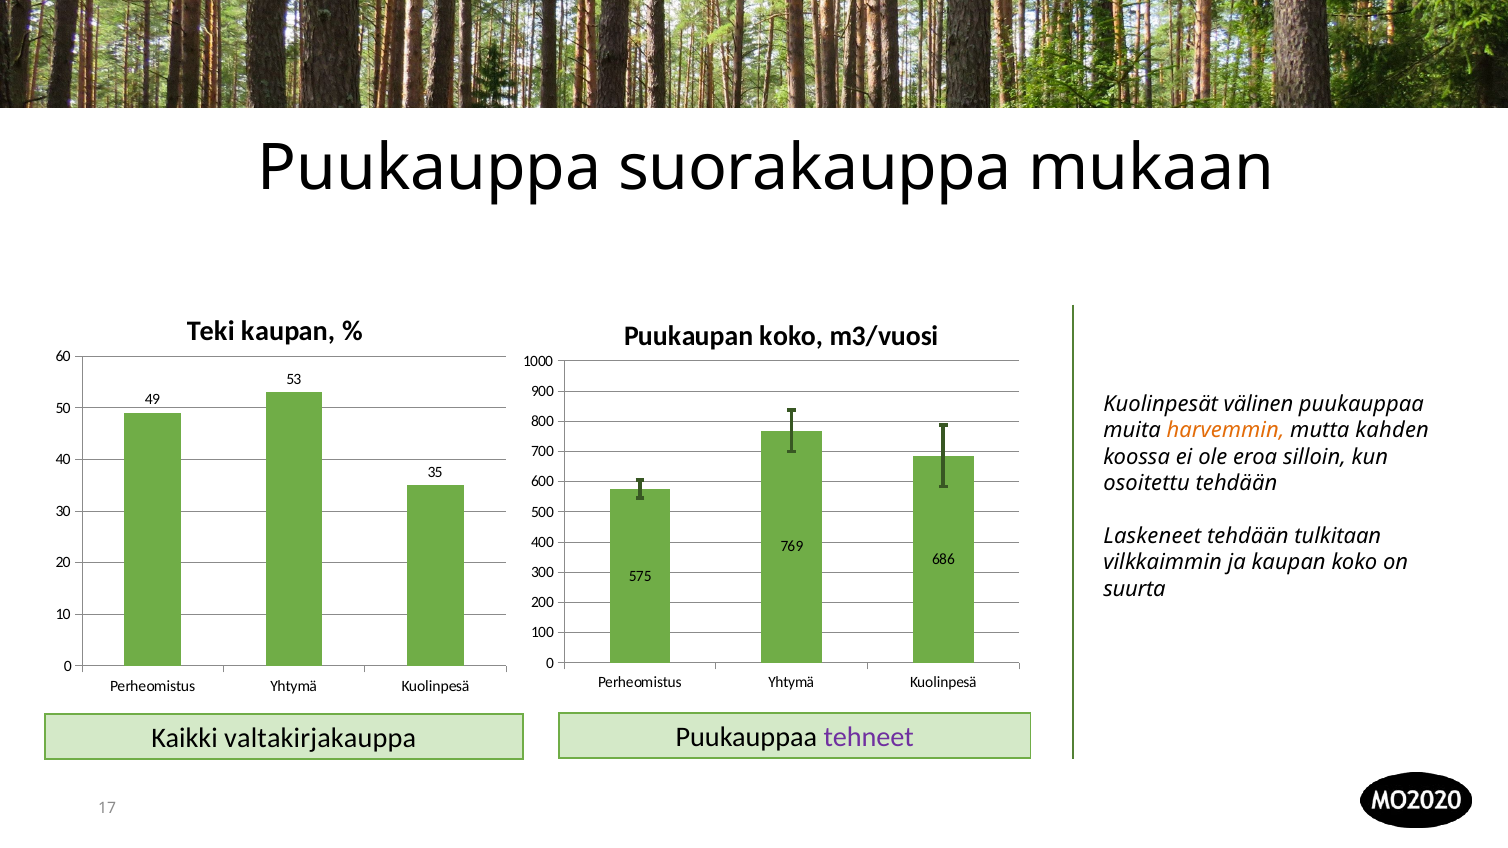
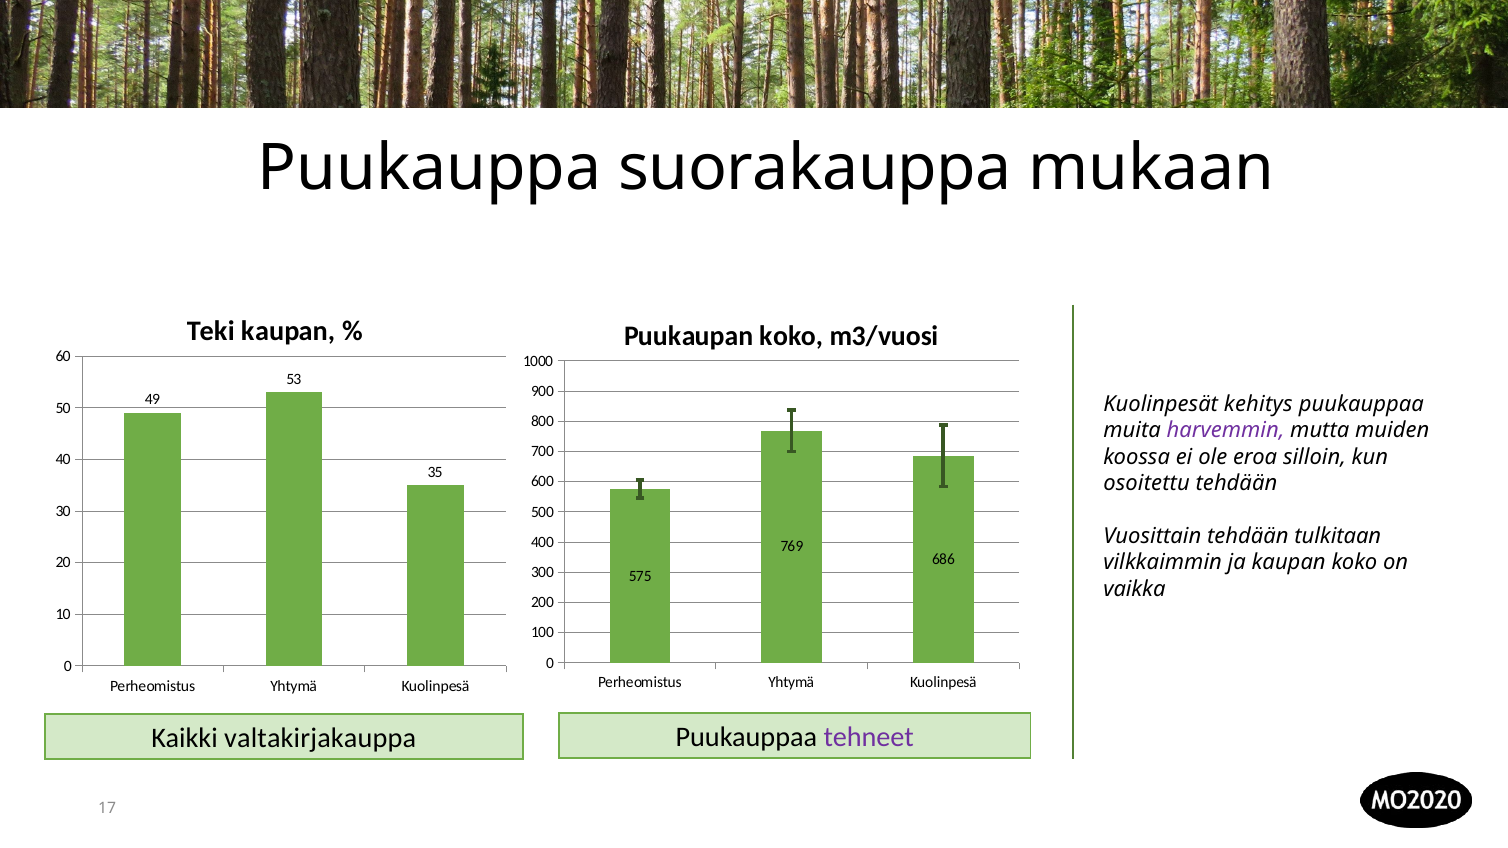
välinen: välinen -> kehitys
harvemmin colour: orange -> purple
kahden: kahden -> muiden
Laskeneet: Laskeneet -> Vuosittain
suurta: suurta -> vaikka
